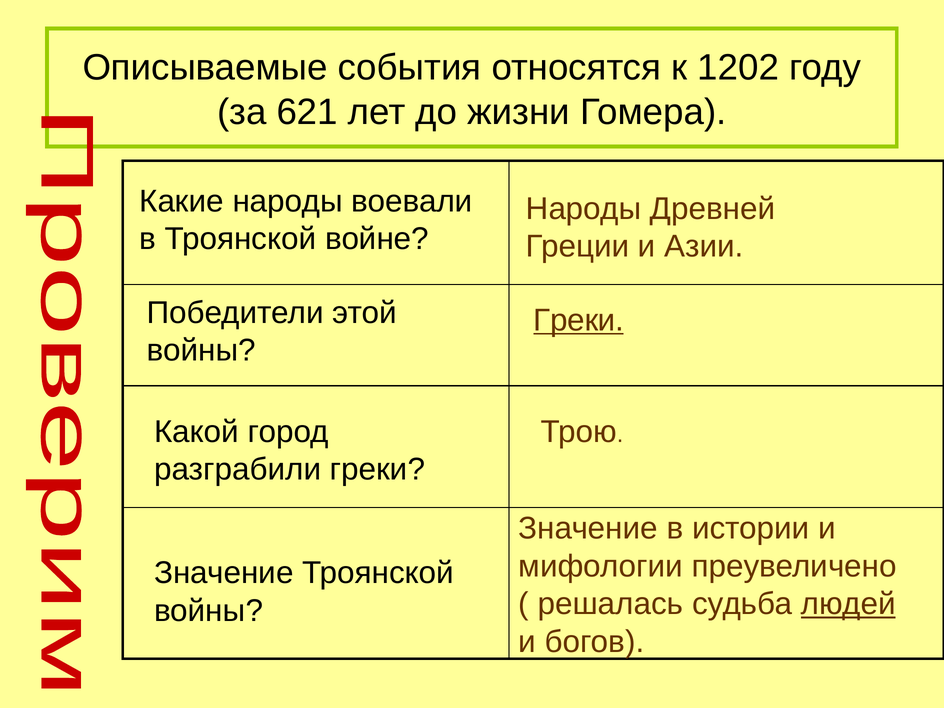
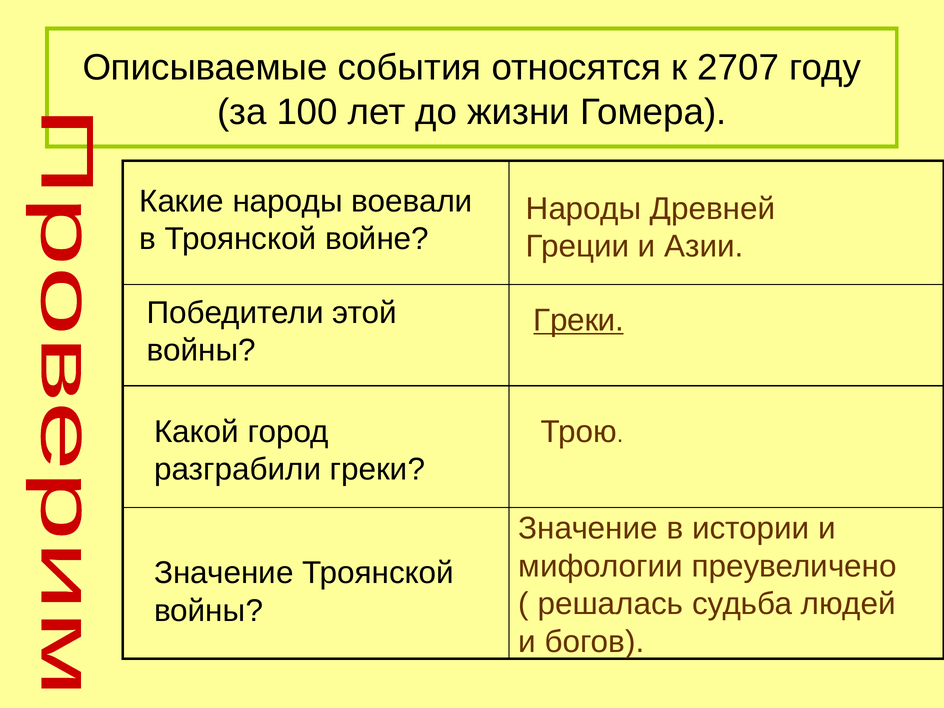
1202: 1202 -> 2707
621: 621 -> 100
людей underline: present -> none
